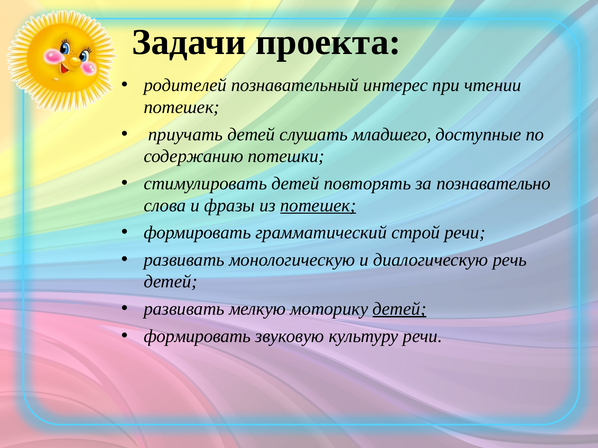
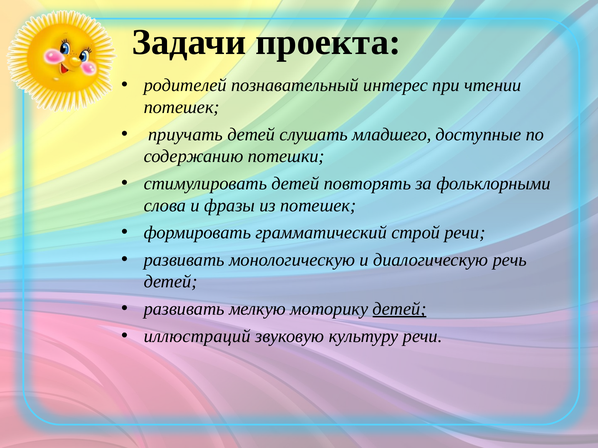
познавательно: познавательно -> фольклорными
потешек at (318, 206) underline: present -> none
формировать at (197, 336): формировать -> иллюстраций
